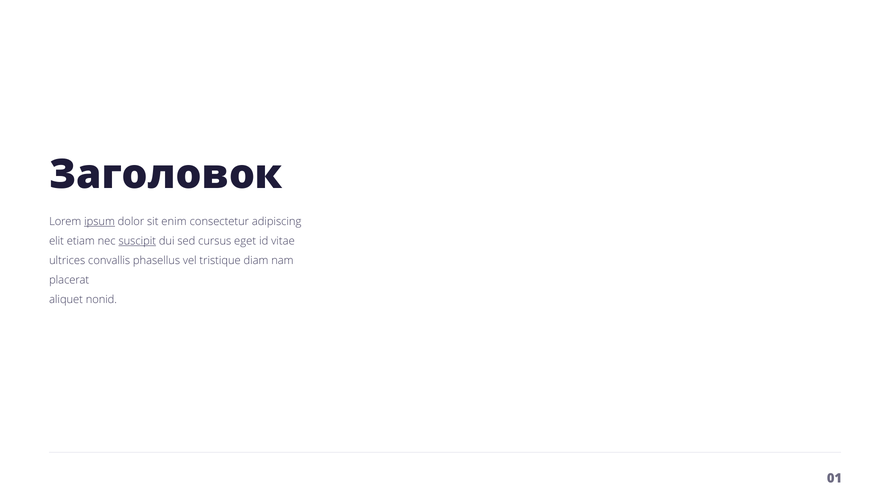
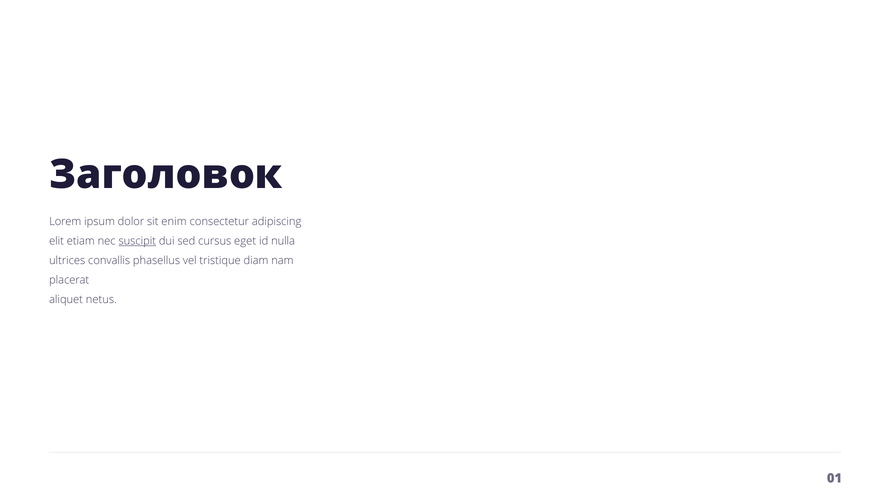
ipsum underline: present -> none
vitae: vitae -> nulla
nonid: nonid -> netus
